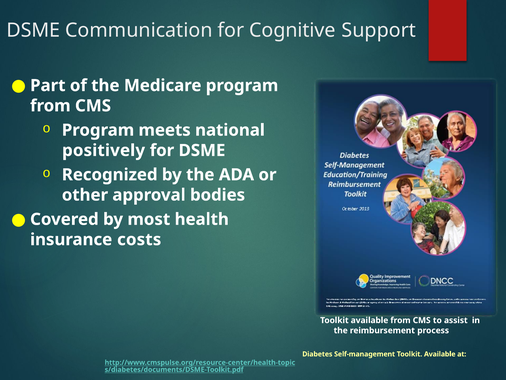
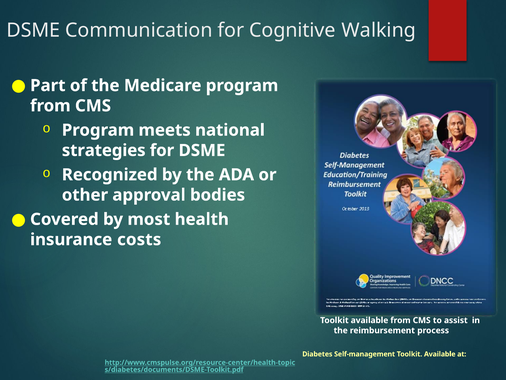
Support: Support -> Walking
positively: positively -> strategies
